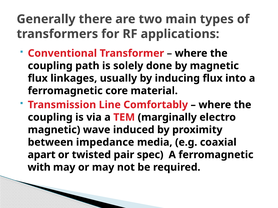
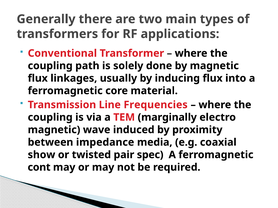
Comfortably: Comfortably -> Frequencies
apart: apart -> show
with: with -> cont
